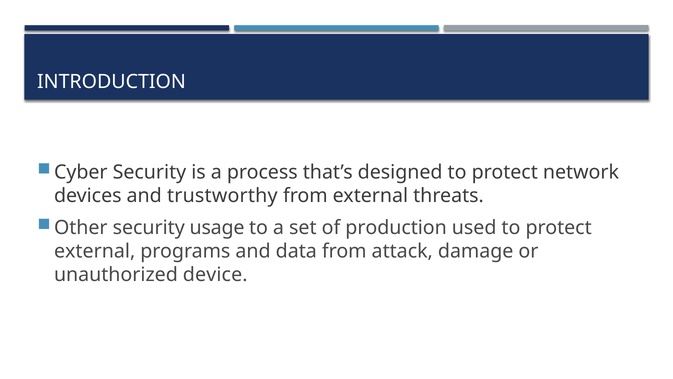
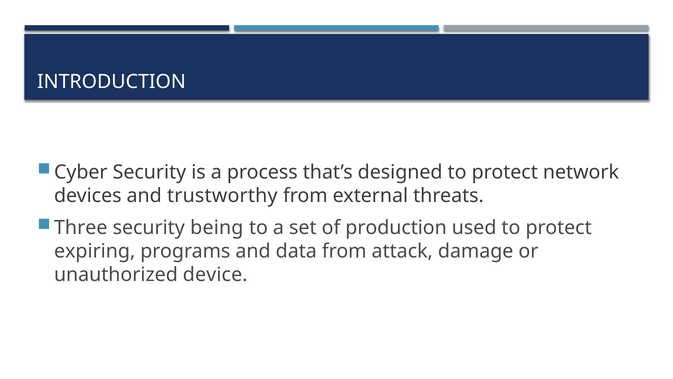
Other: Other -> Three
usage: usage -> being
external at (95, 251): external -> expiring
